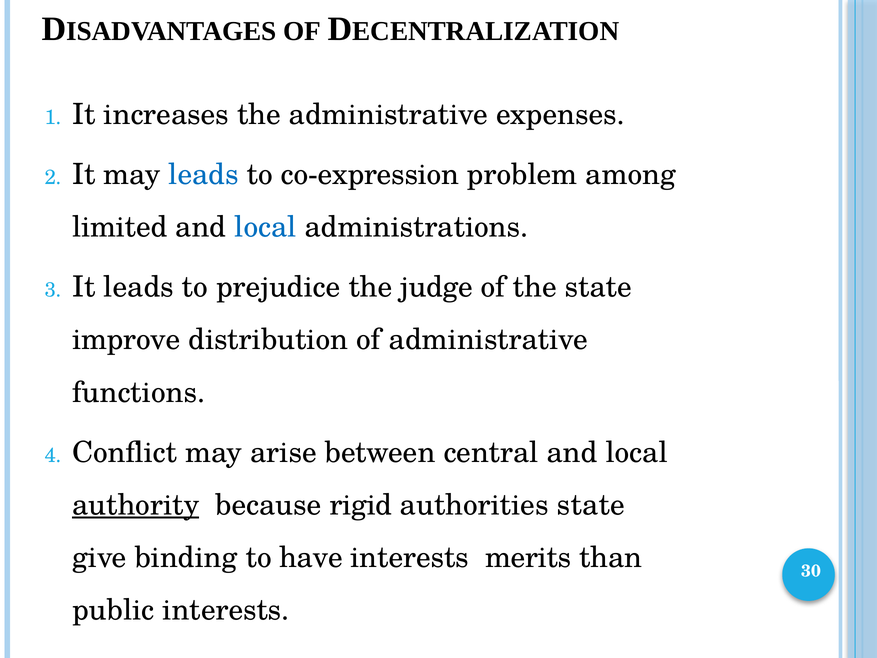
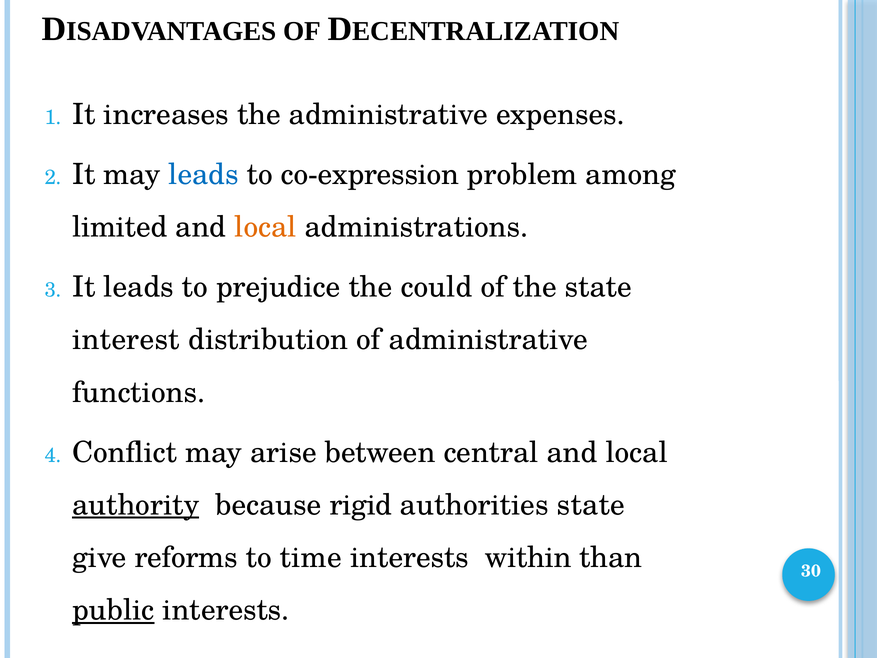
local at (265, 227) colour: blue -> orange
judge: judge -> could
improve: improve -> interest
binding: binding -> reforms
have: have -> time
merits: merits -> within
public underline: none -> present
